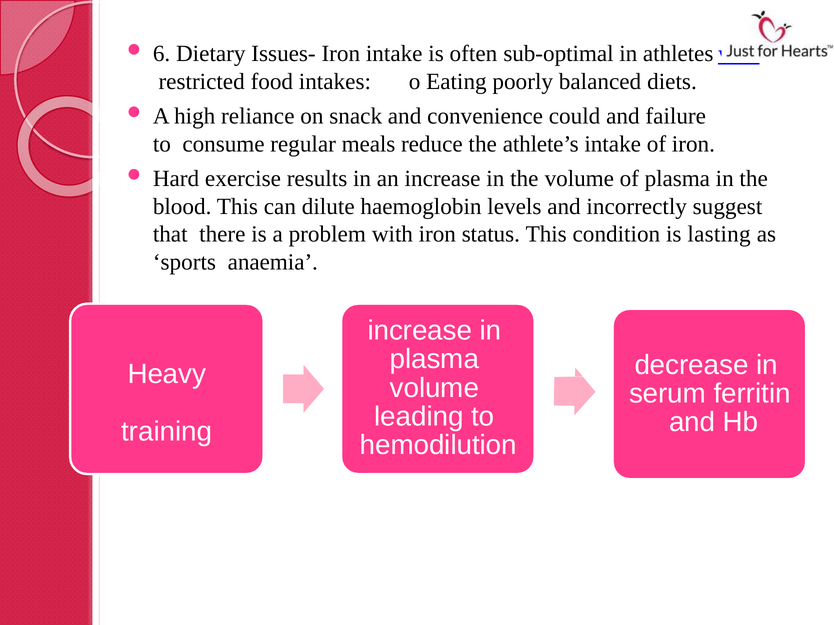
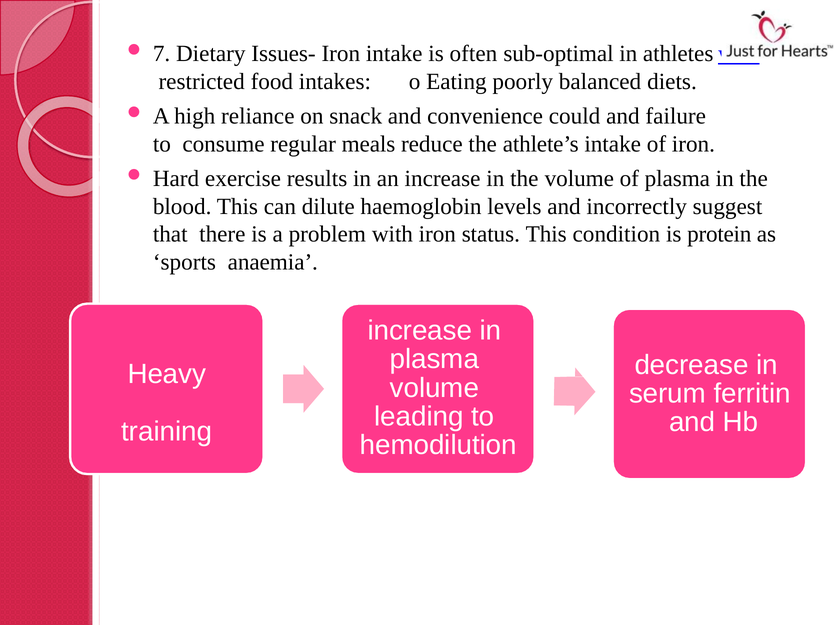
6: 6 -> 7
lasting: lasting -> protein
